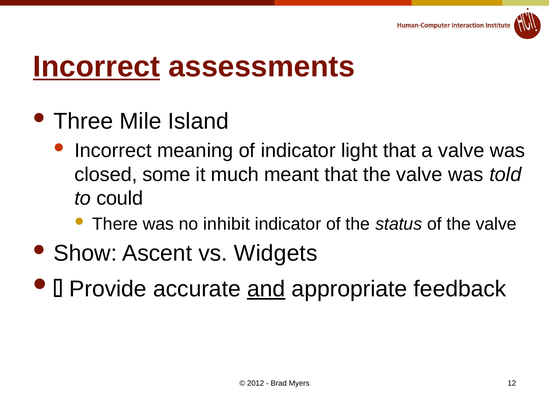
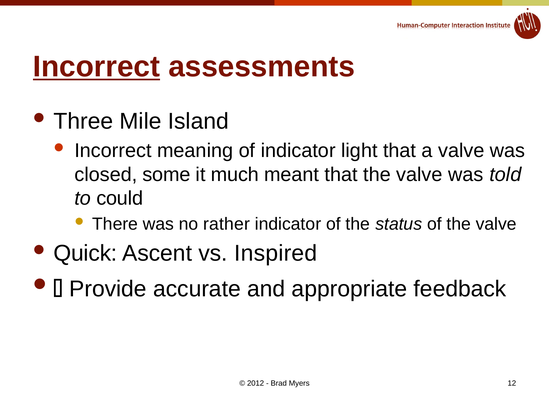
inhibit: inhibit -> rather
Show: Show -> Quick
Widgets: Widgets -> Inspired
and underline: present -> none
